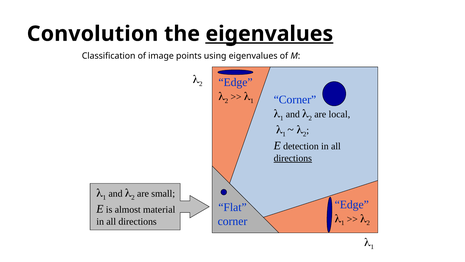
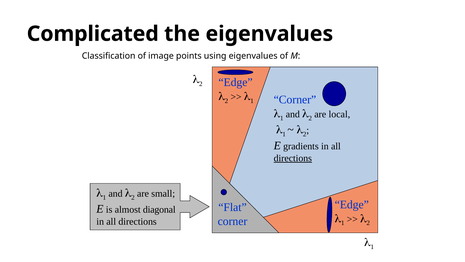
Convolution: Convolution -> Complicated
eigenvalues at (269, 34) underline: present -> none
detection: detection -> gradients
material: material -> diagonal
